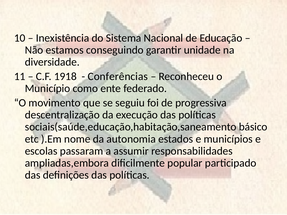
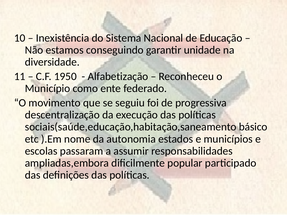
1918: 1918 -> 1950
Conferências: Conferências -> Alfabetização
